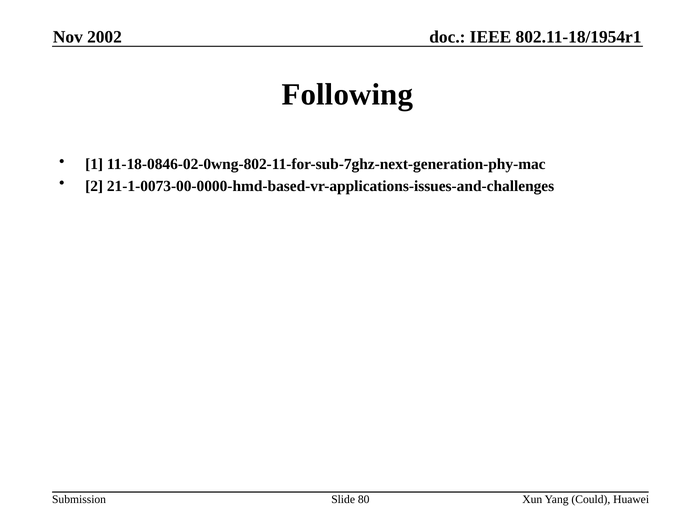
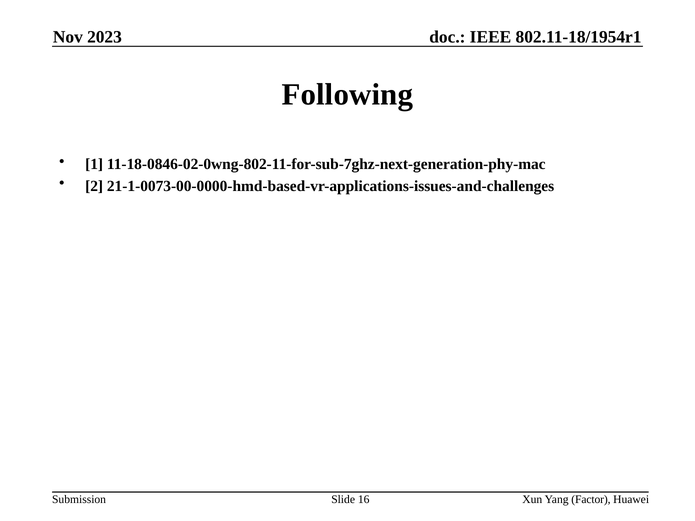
2002: 2002 -> 2023
80: 80 -> 16
Could: Could -> Factor
